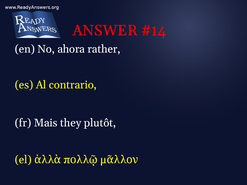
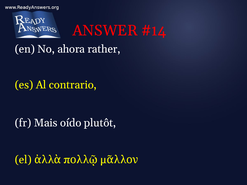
they: they -> oído
